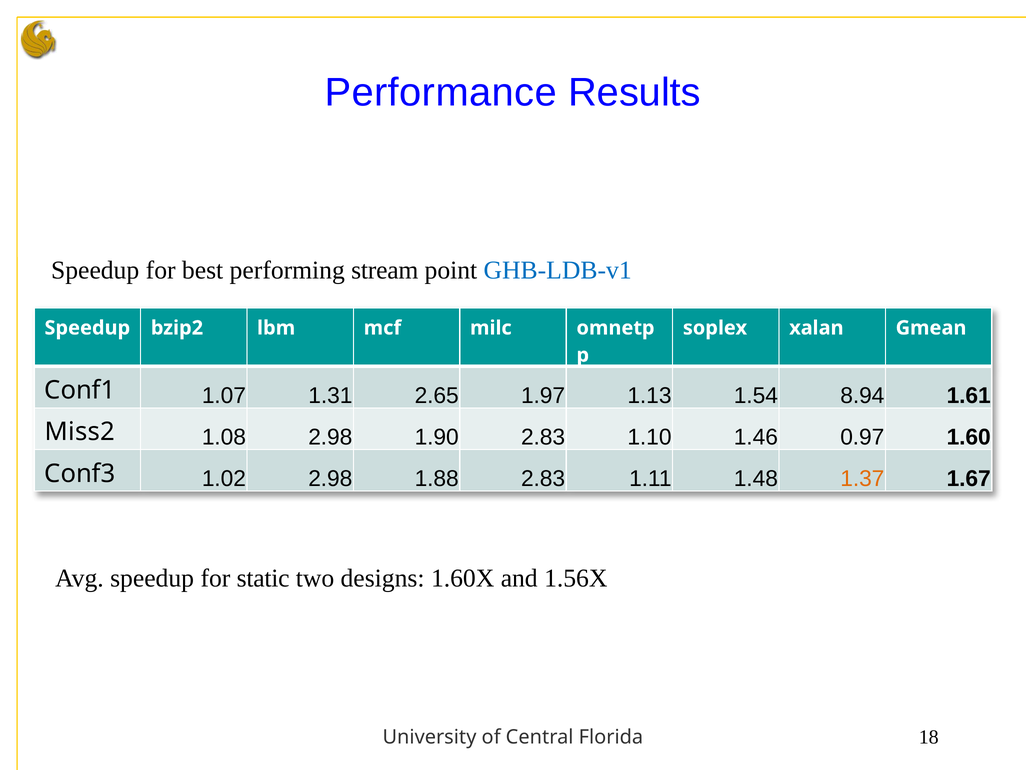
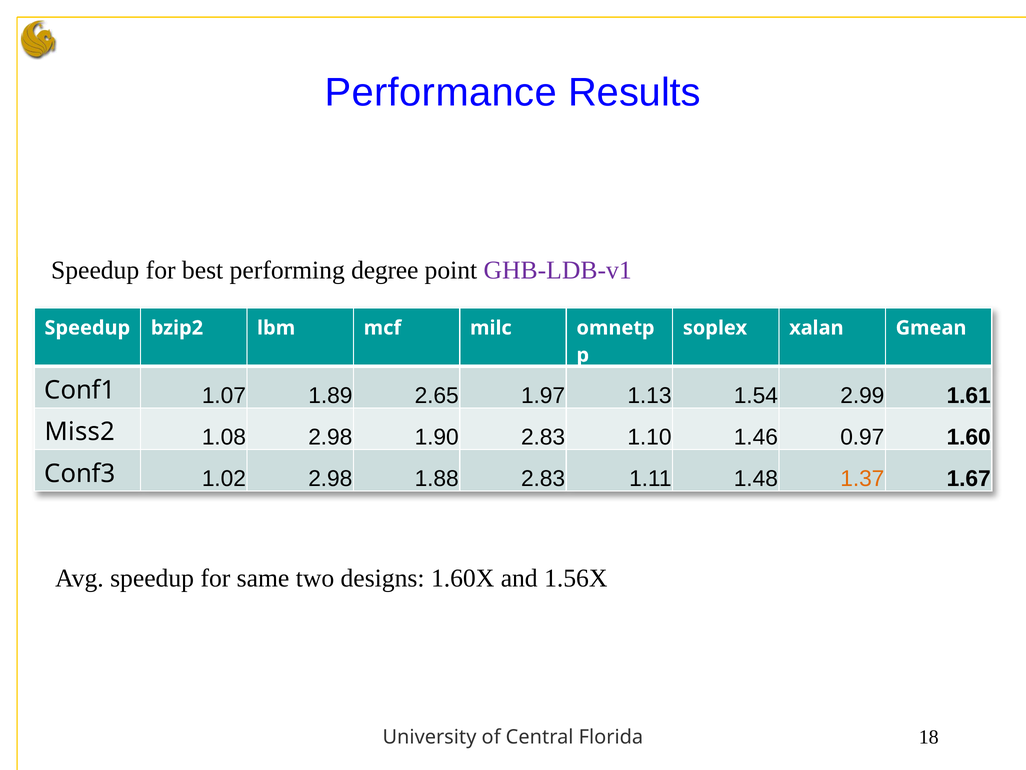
stream: stream -> degree
GHB-LDB-v1 colour: blue -> purple
1.31: 1.31 -> 1.89
8.94: 8.94 -> 2.99
static: static -> same
